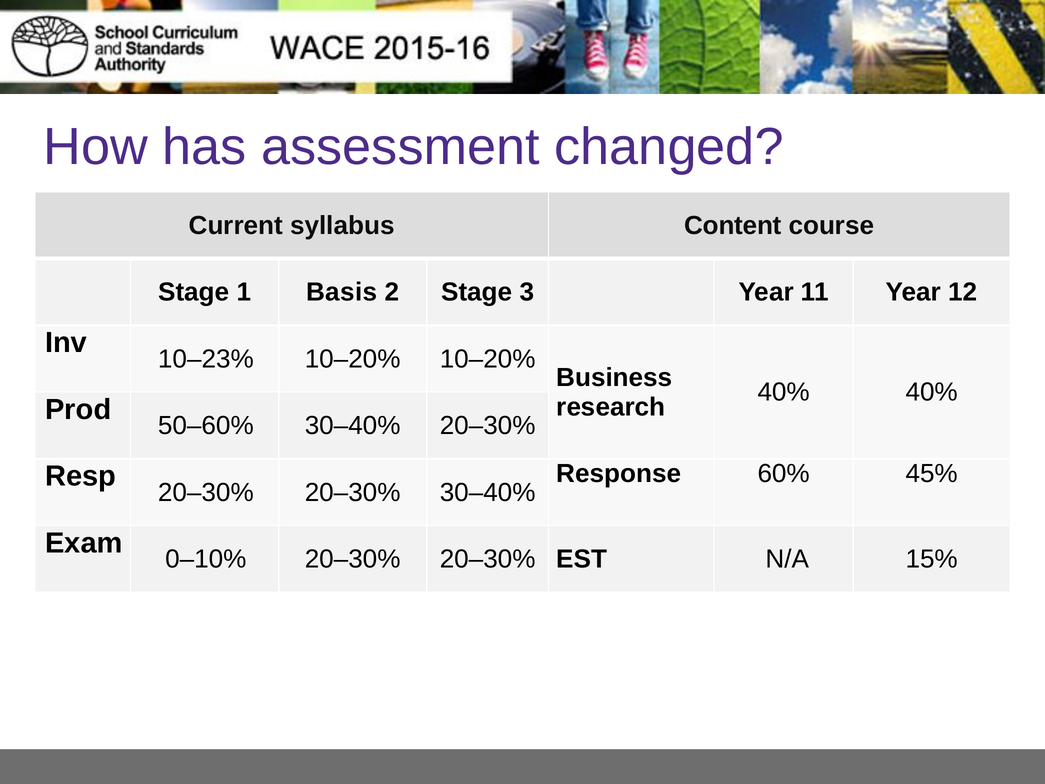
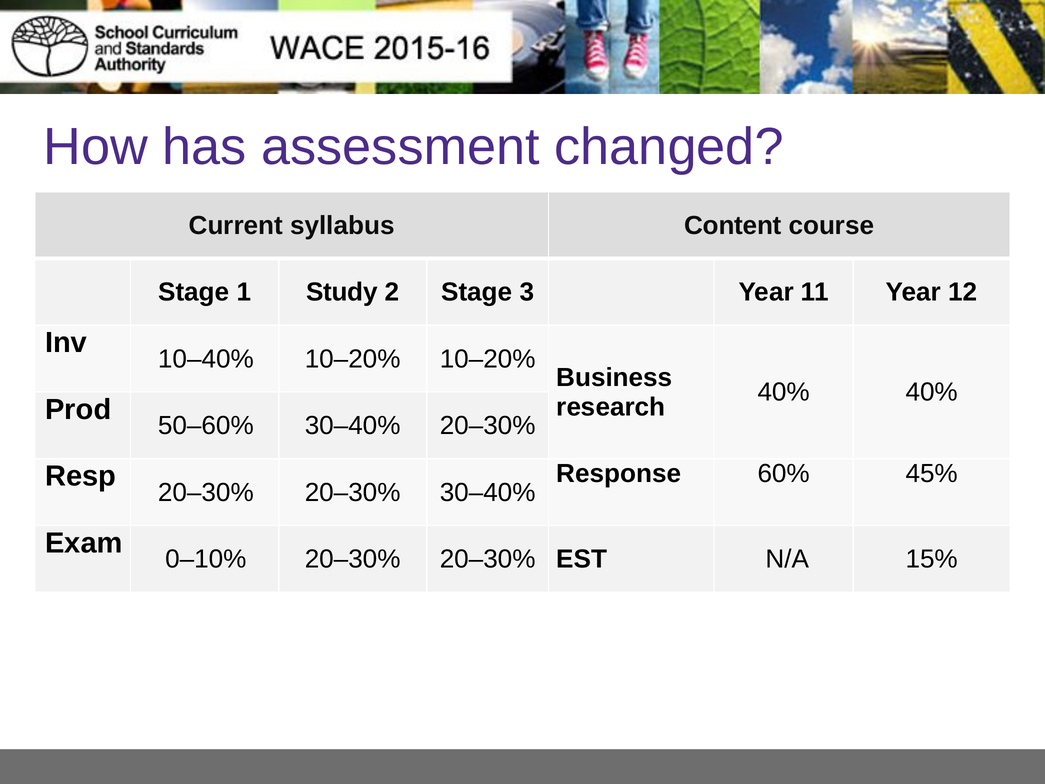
Basis: Basis -> Study
10–23%: 10–23% -> 10–40%
